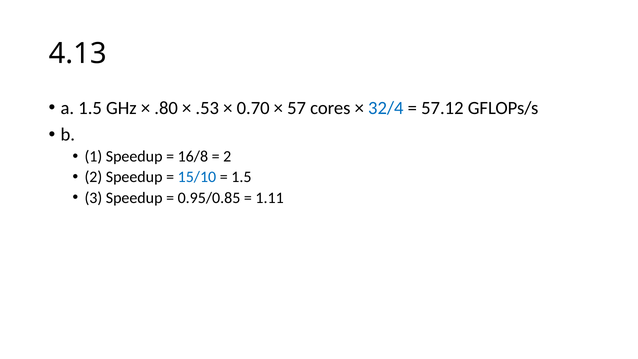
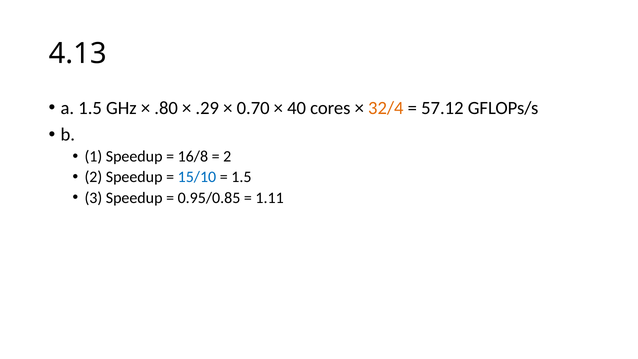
.53: .53 -> .29
57: 57 -> 40
32/4 colour: blue -> orange
